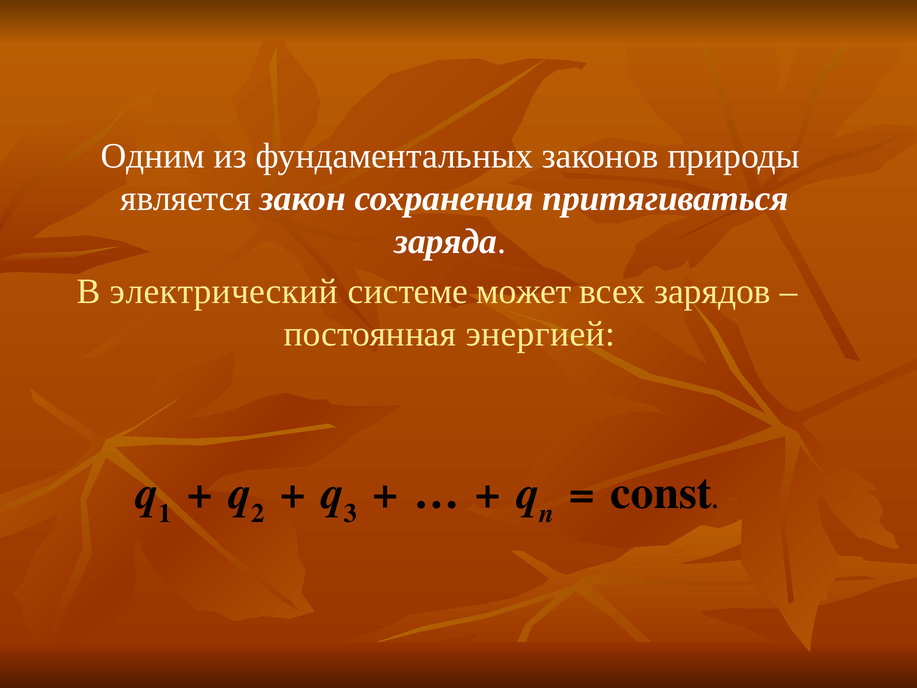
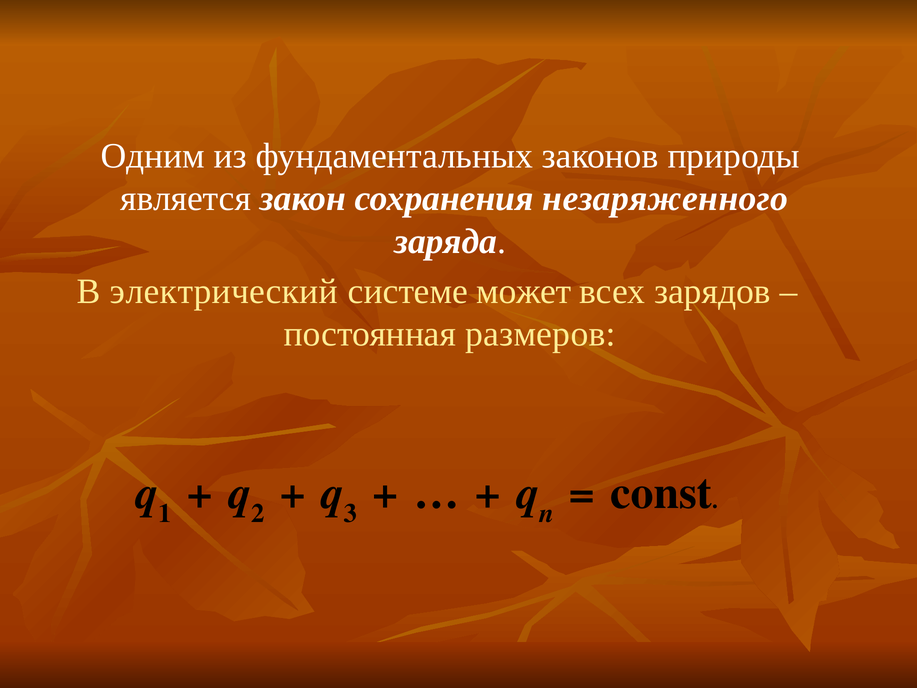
притягиваться: притягиваться -> незаряженного
энергией: энергией -> размеров
